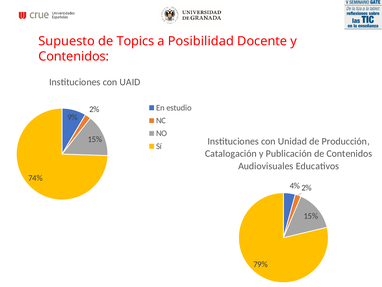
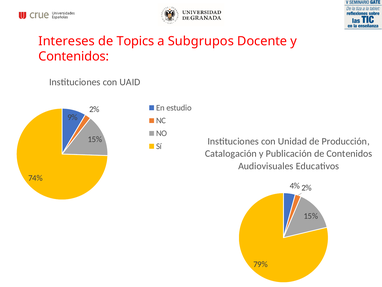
Supuesto: Supuesto -> Intereses
Posibilidad: Posibilidad -> Subgrupos
